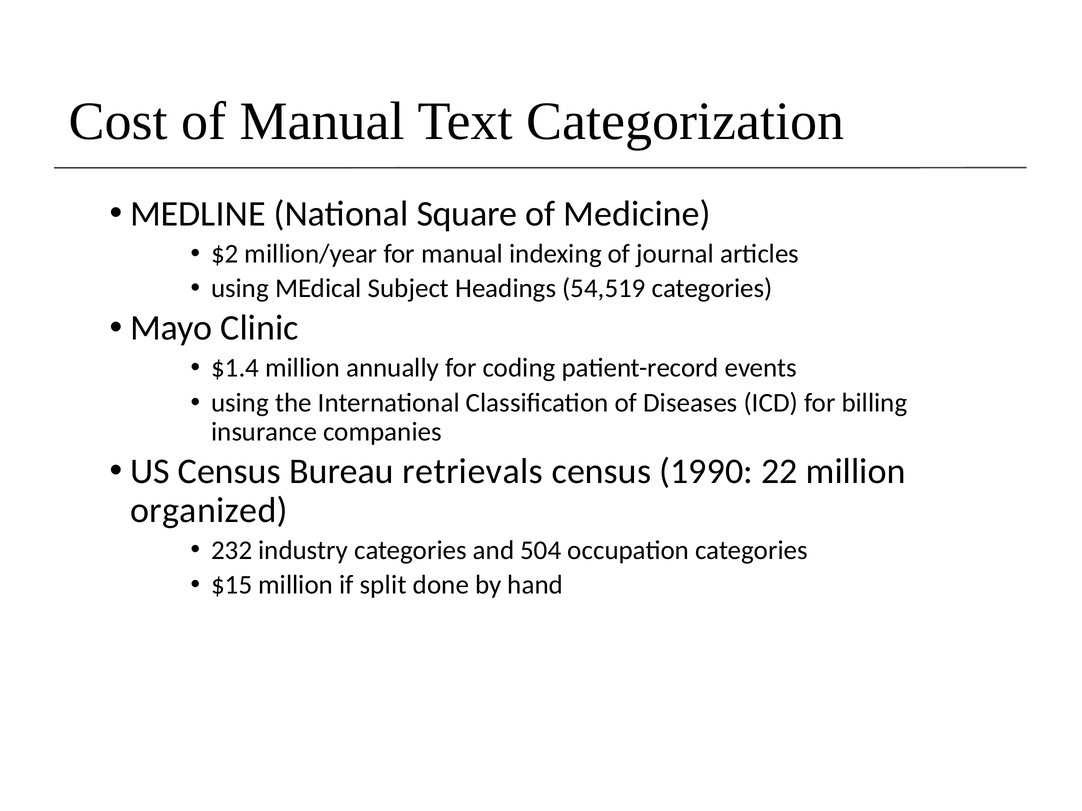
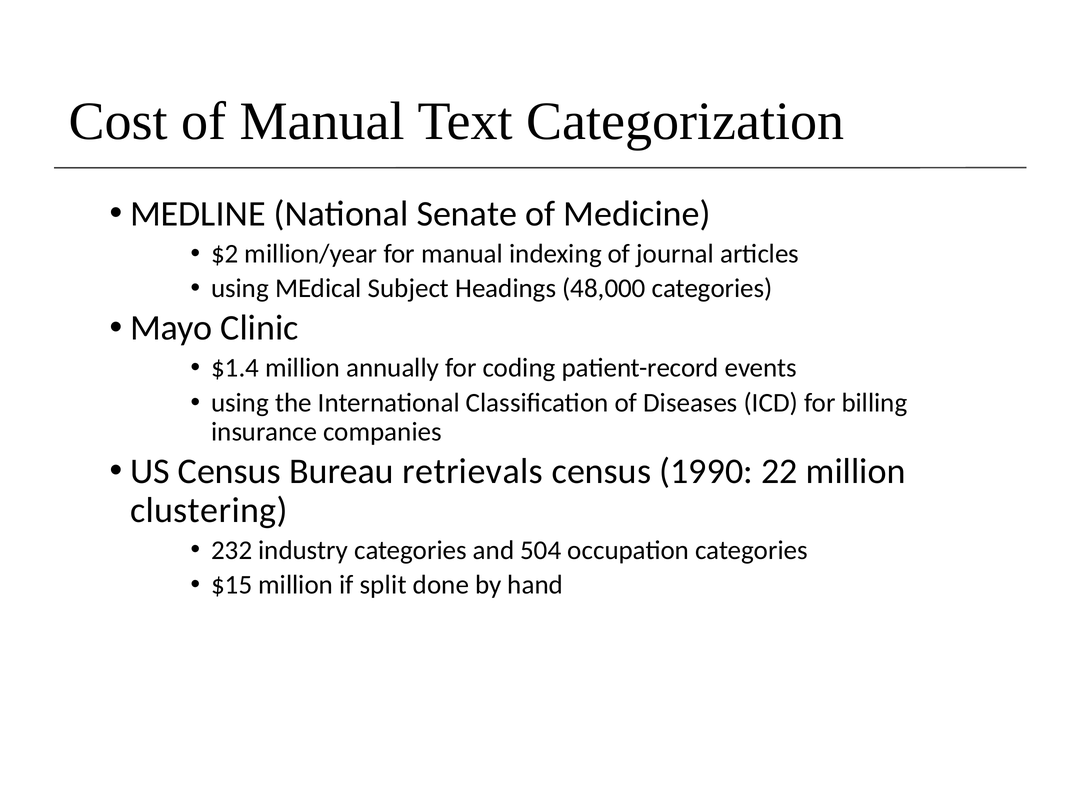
Square: Square -> Senate
54,519: 54,519 -> 48,000
organized: organized -> clustering
